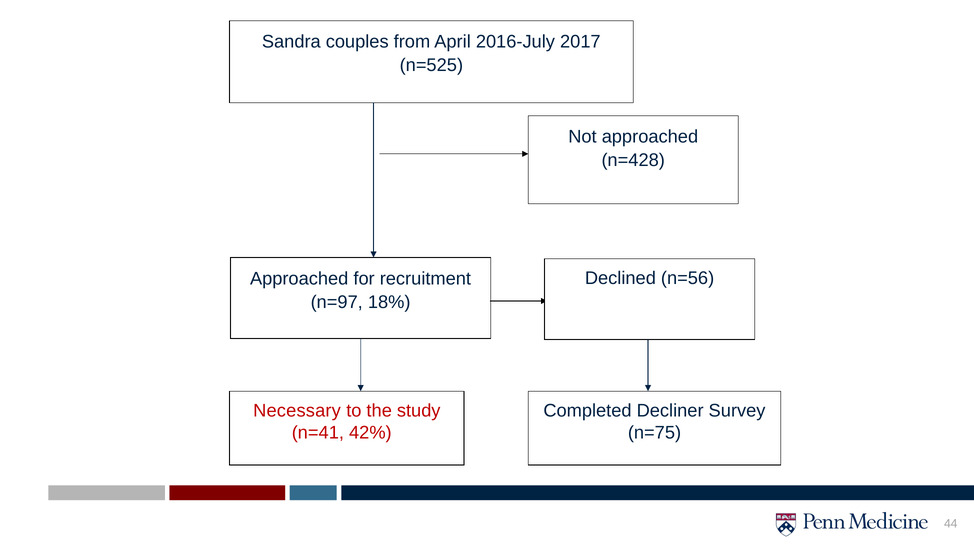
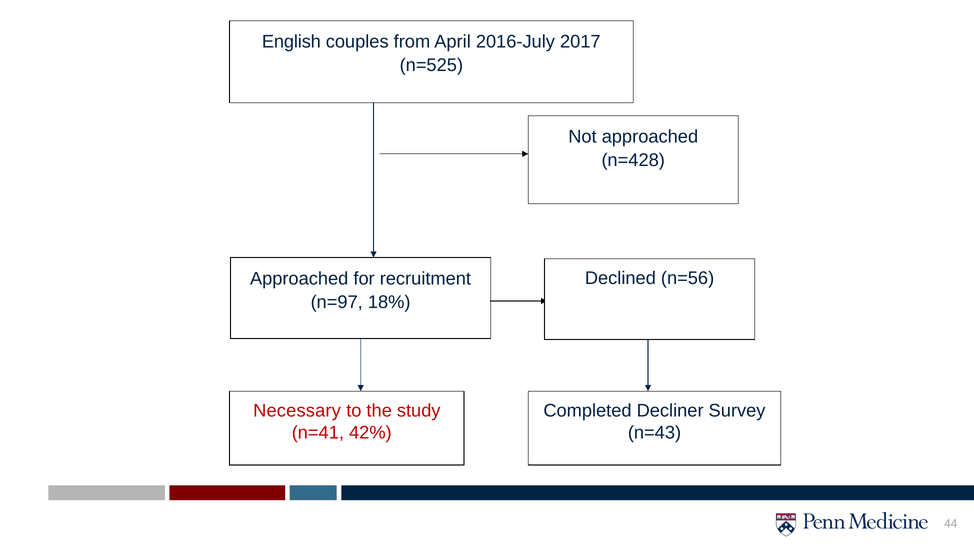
Sandra: Sandra -> English
n=75: n=75 -> n=43
